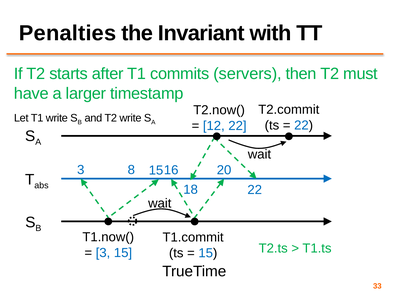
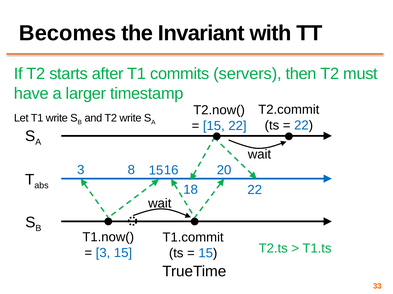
Penalties: Penalties -> Becomes
12 at (214, 126): 12 -> 15
